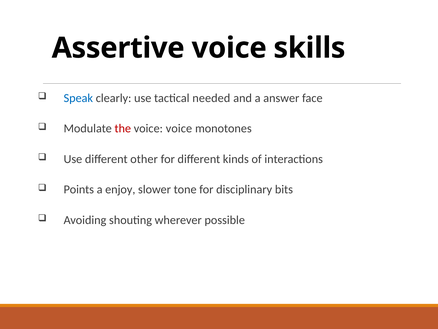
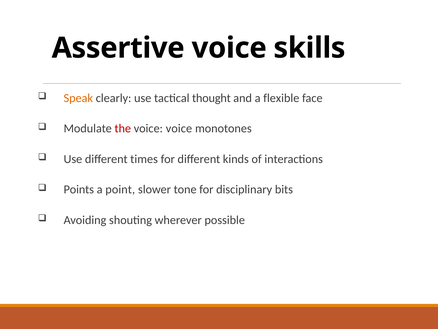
Speak colour: blue -> orange
needed: needed -> thought
answer: answer -> flexible
other: other -> times
enjoy: enjoy -> point
